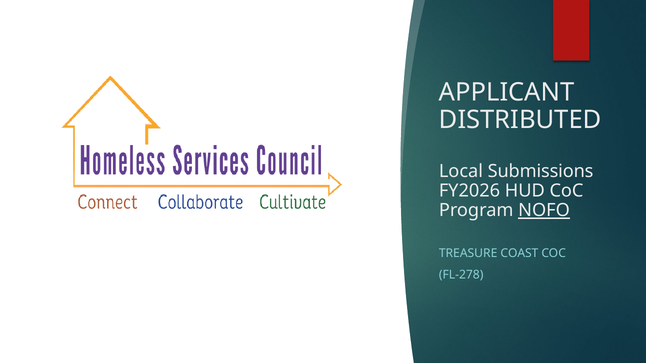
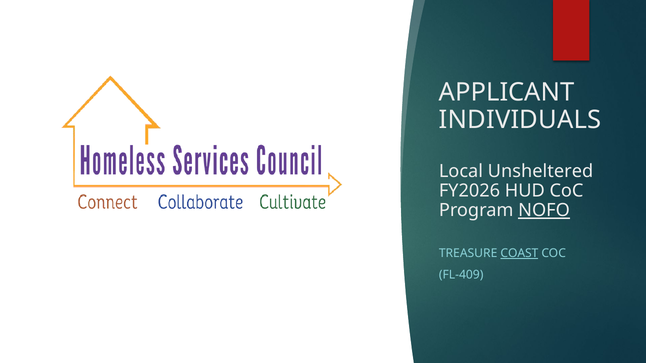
DISTRIBUTED: DISTRIBUTED -> INDIVIDUALS
Submissions: Submissions -> Unsheltered
COAST underline: none -> present
FL-278: FL-278 -> FL-409
